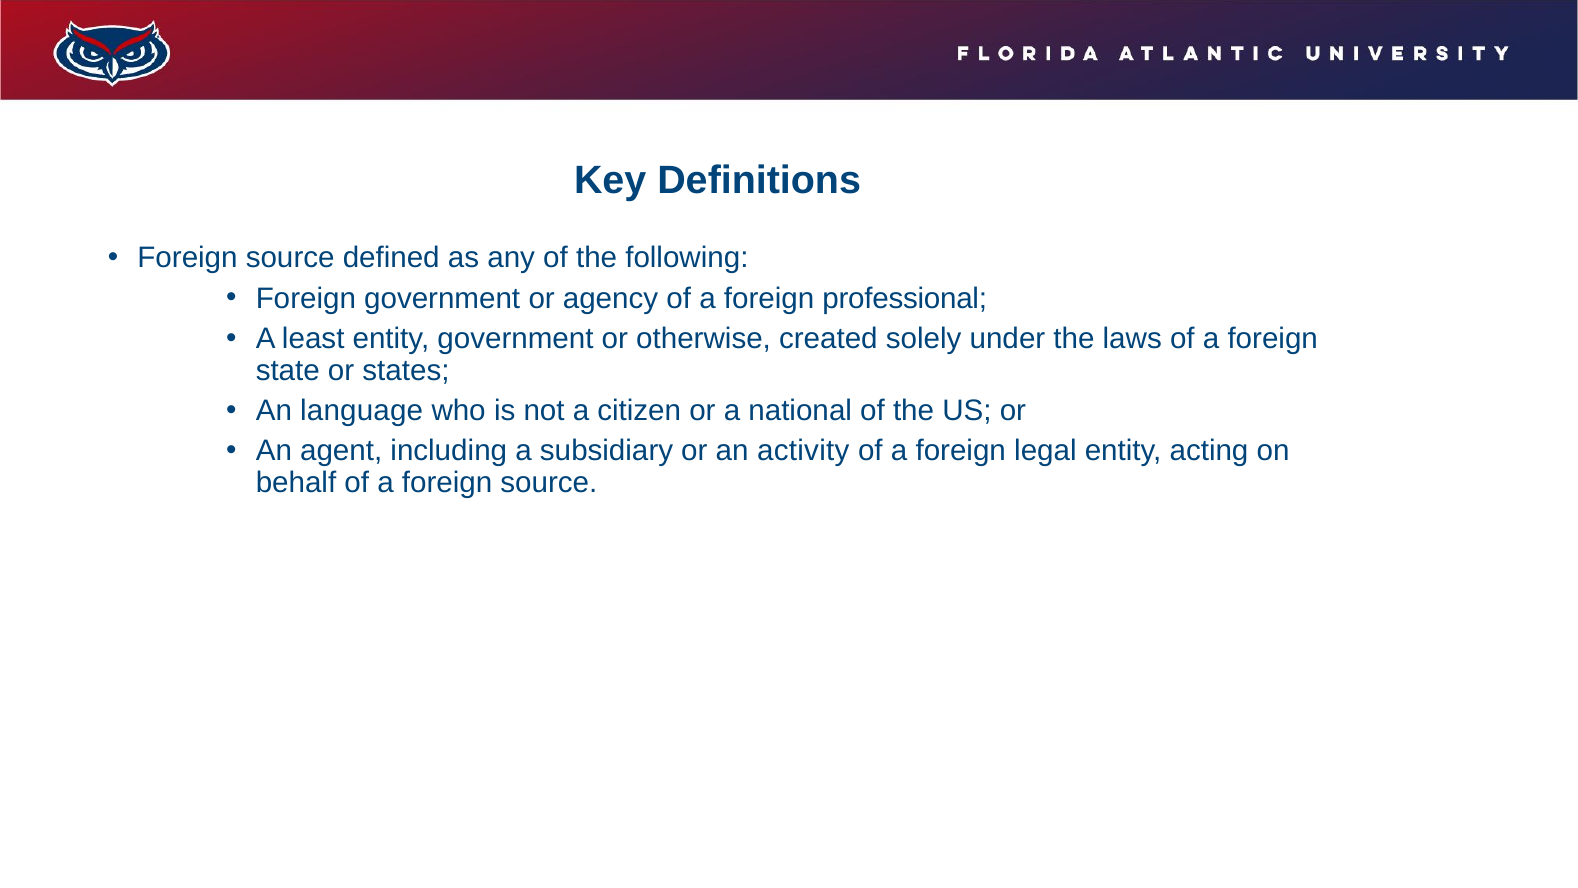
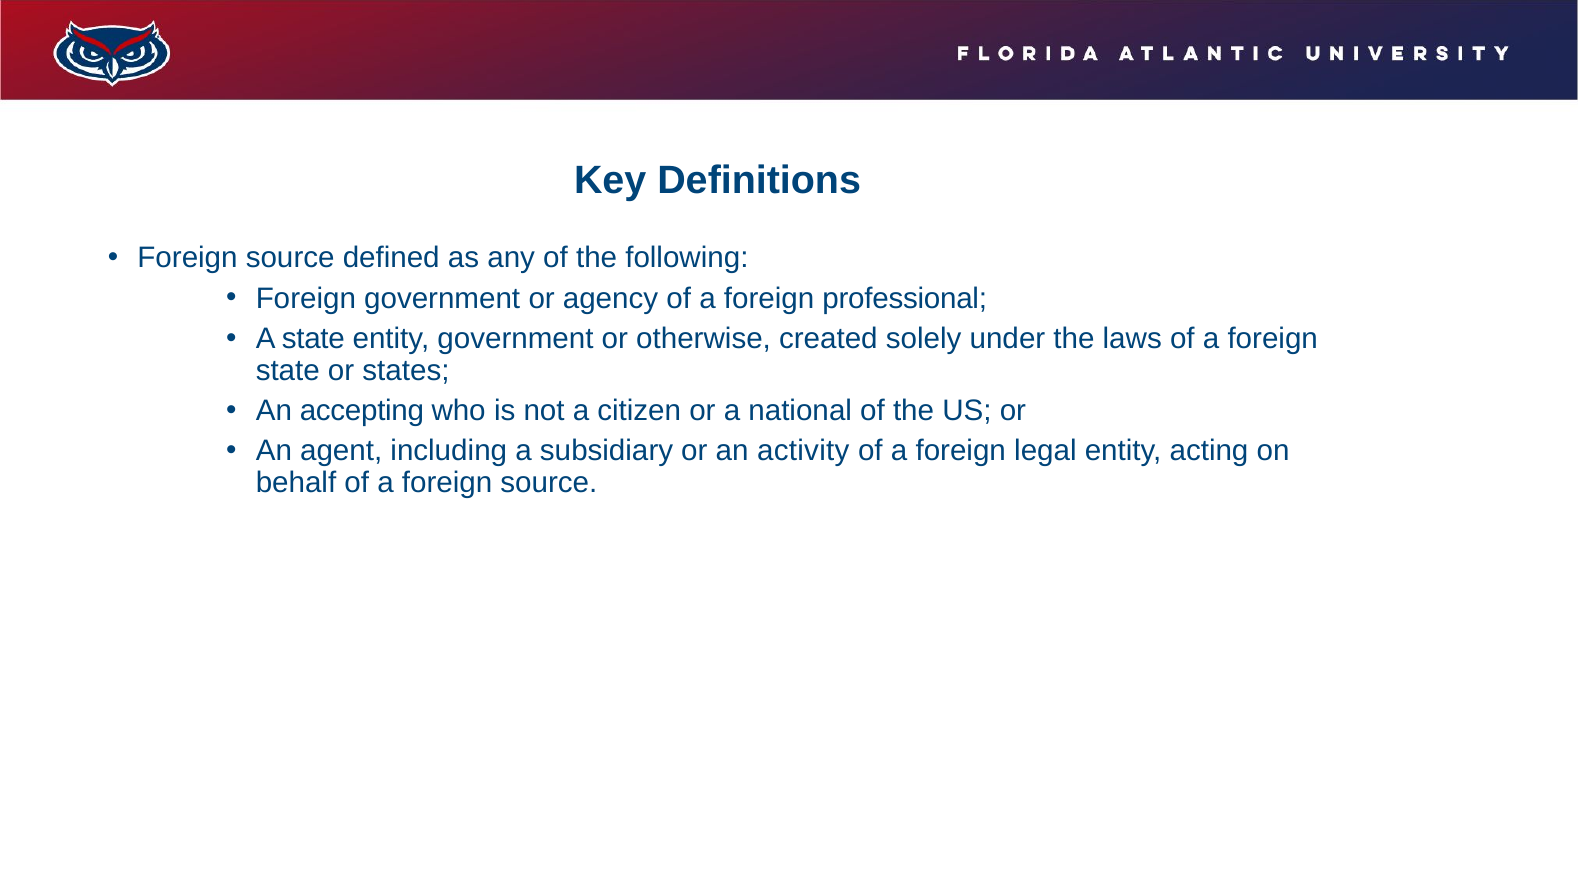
A least: least -> state
language: language -> accepting
